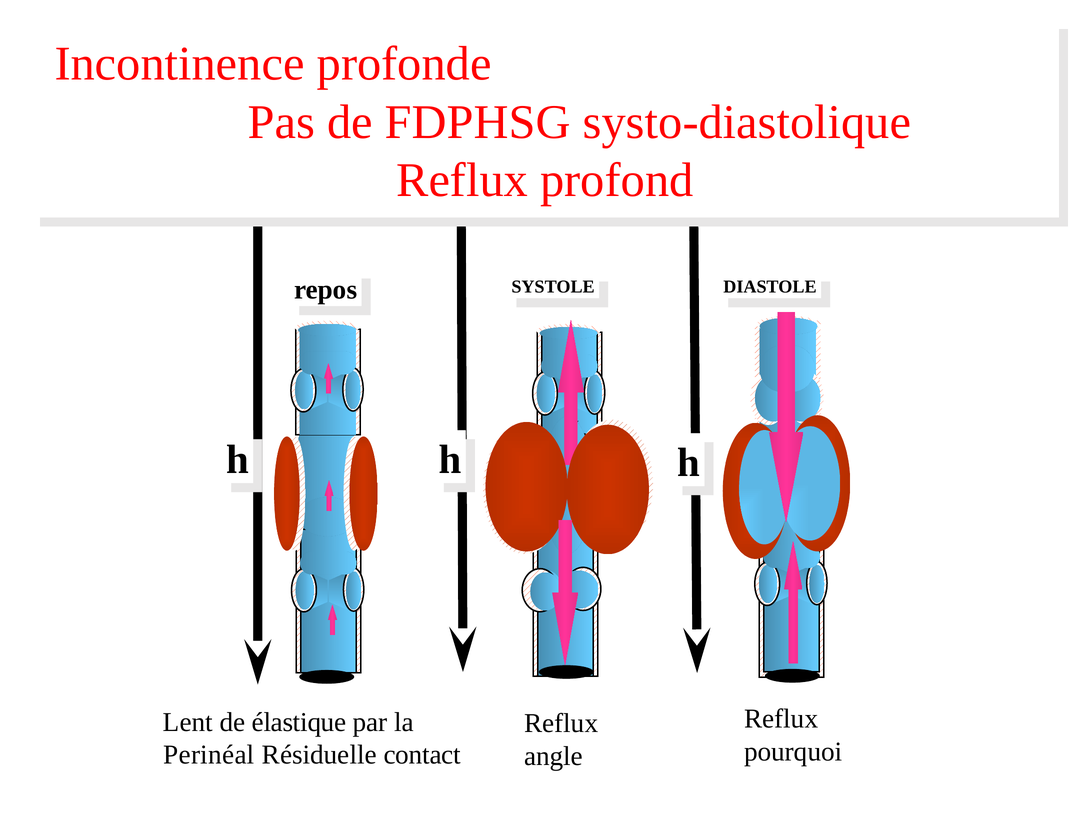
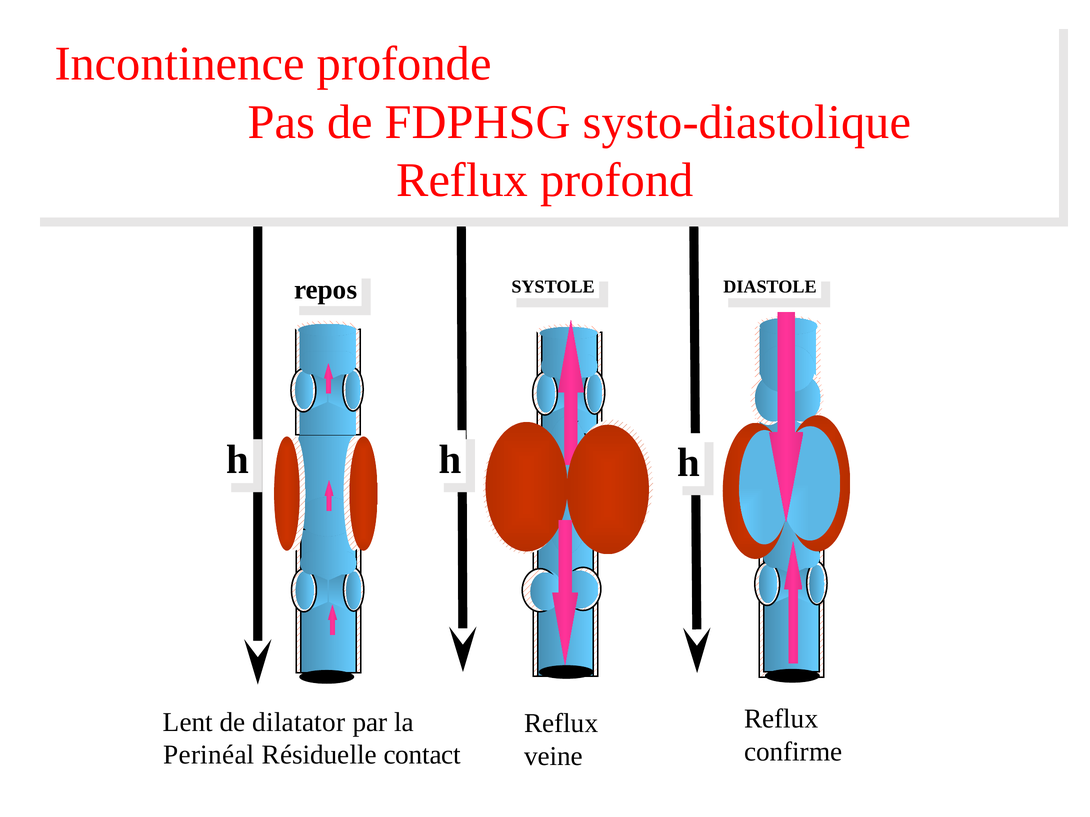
élastique: élastique -> dilatator
pourquoi: pourquoi -> confirme
angle: angle -> veine
